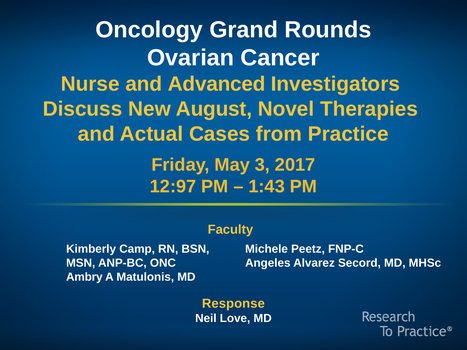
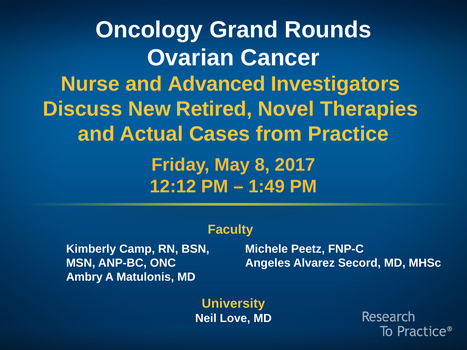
August: August -> Retired
3: 3 -> 8
12:97: 12:97 -> 12:12
1:43: 1:43 -> 1:49
Response: Response -> University
